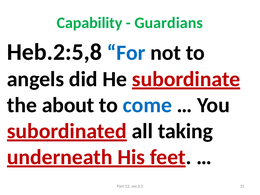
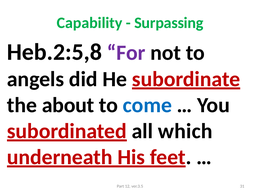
Guardians: Guardians -> Surpassing
For colour: blue -> purple
taking: taking -> which
